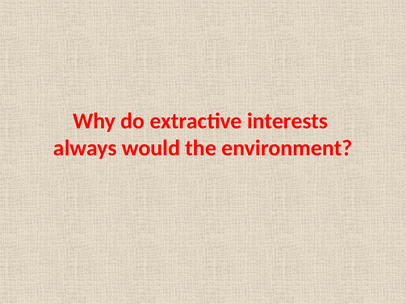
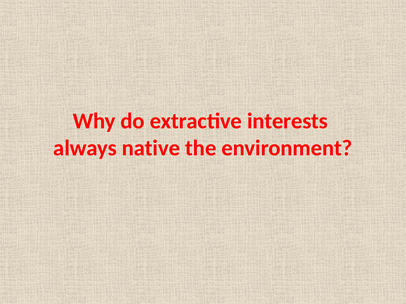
would: would -> native
